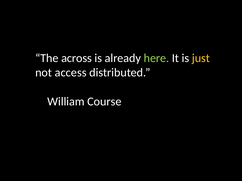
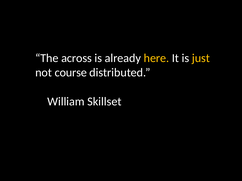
here colour: light green -> yellow
access: access -> course
Course: Course -> Skillset
